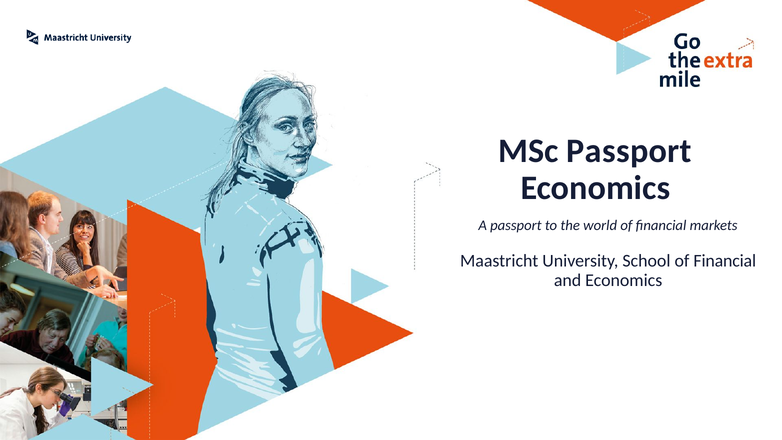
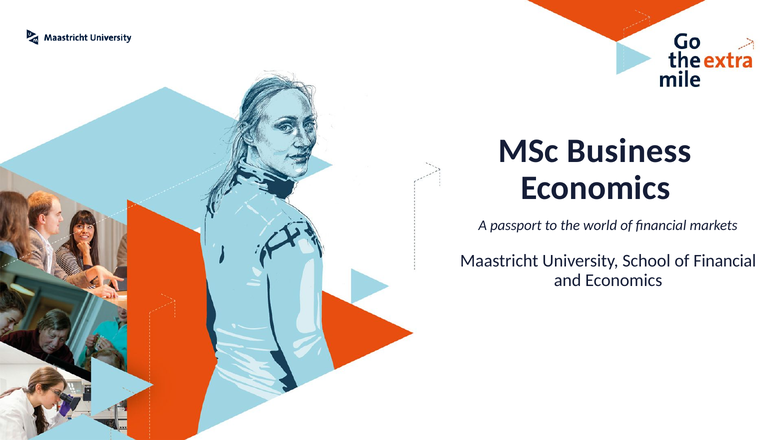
MSc Passport: Passport -> Business
